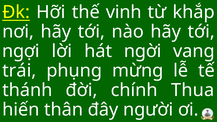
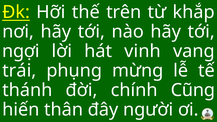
vinh: vinh -> trên
ngời: ngời -> vinh
Thua: Thua -> Cũng
